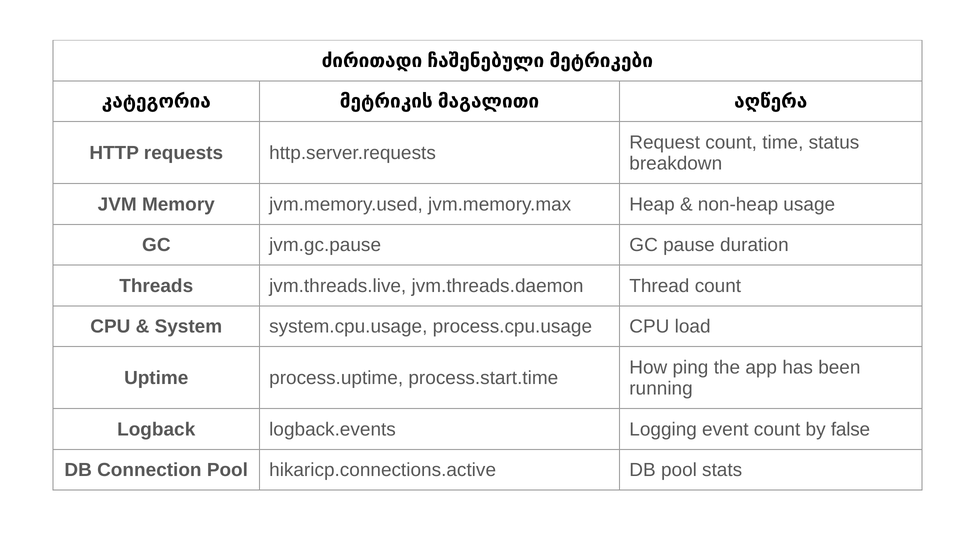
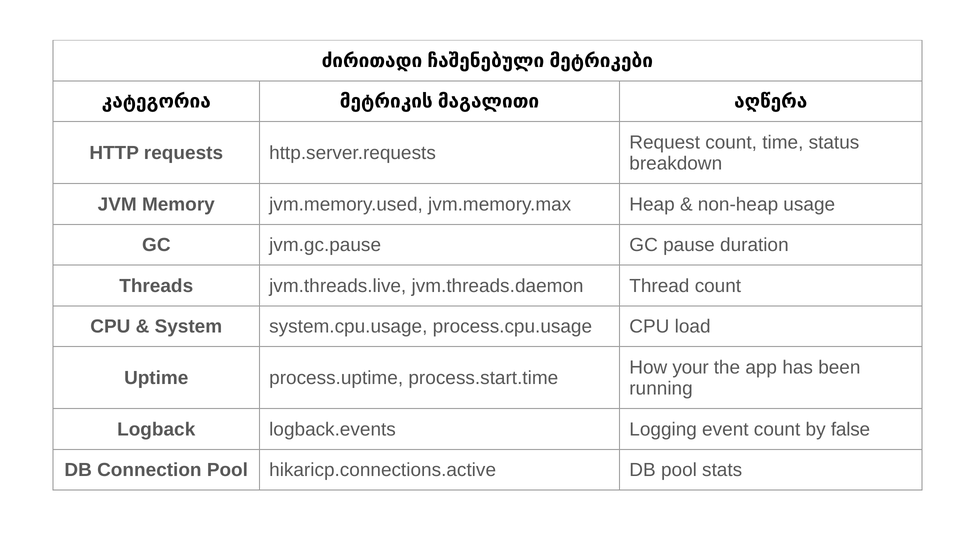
ping: ping -> your
